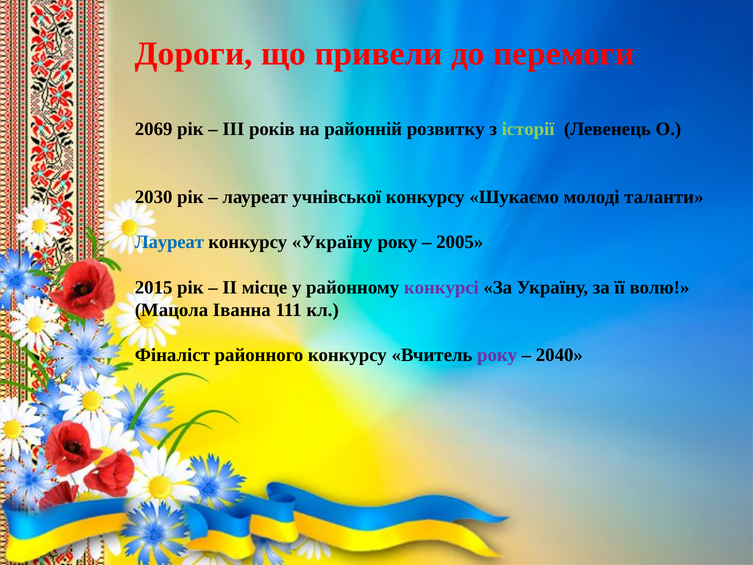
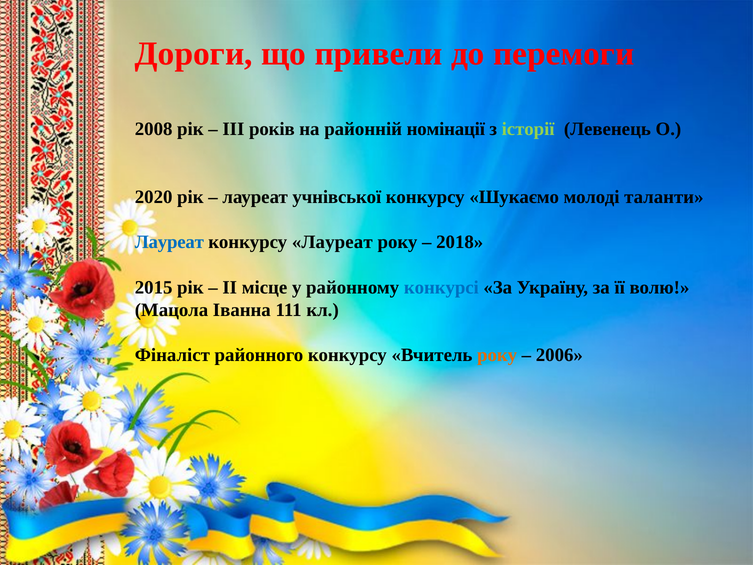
2069: 2069 -> 2008
розвитку: розвитку -> номінації
2030: 2030 -> 2020
конкурсу Україну: Україну -> Лауреат
2005: 2005 -> 2018
конкурсі colour: purple -> blue
року at (497, 355) colour: purple -> orange
2040: 2040 -> 2006
